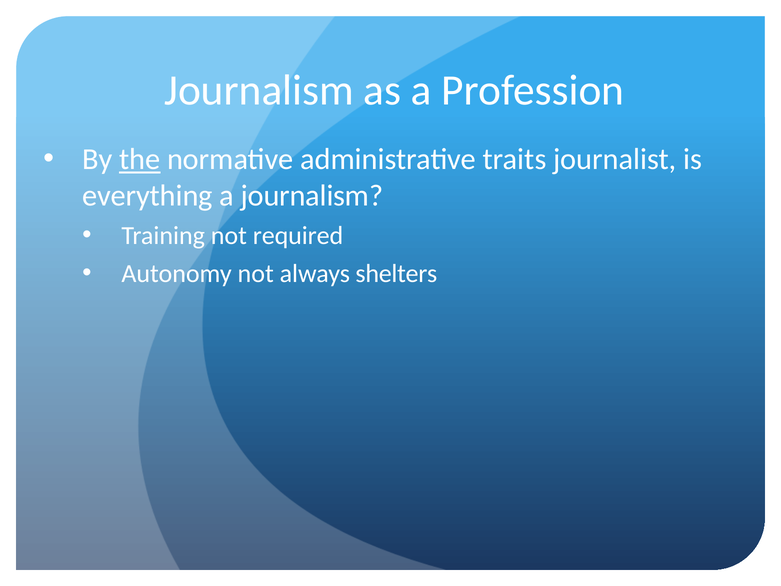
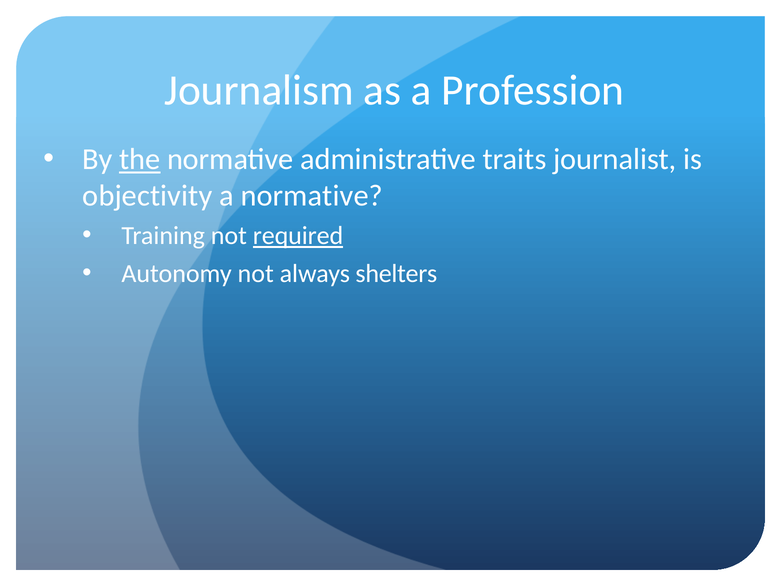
everything: everything -> objectivity
a journalism: journalism -> normative
required underline: none -> present
